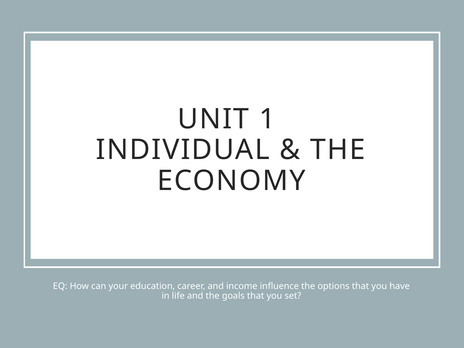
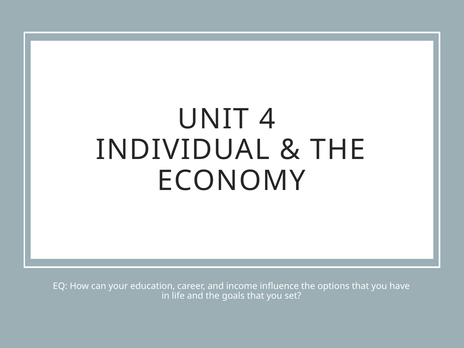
1: 1 -> 4
